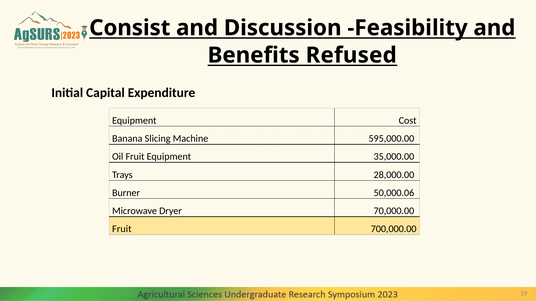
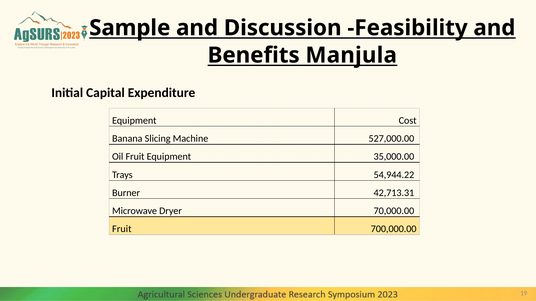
Consist: Consist -> Sample
Refused: Refused -> Manjula
595,000.00: 595,000.00 -> 527,000.00
28,000.00: 28,000.00 -> 54,944.22
50,000.06: 50,000.06 -> 42,713.31
